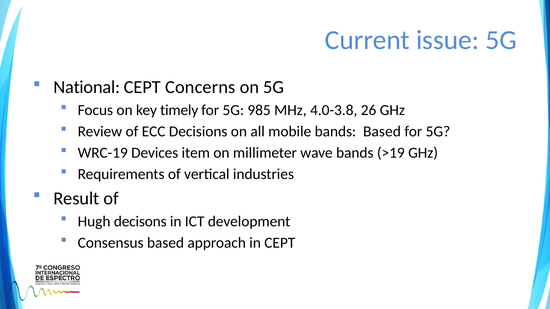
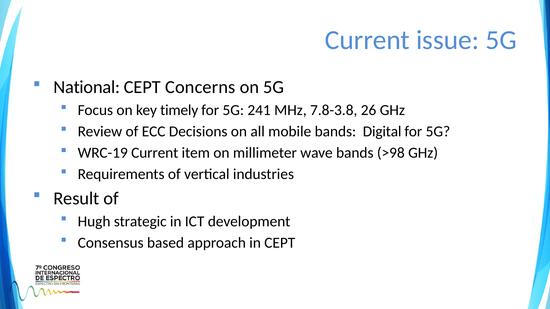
985: 985 -> 241
4.0-3.8: 4.0-3.8 -> 7.8-3.8
bands Based: Based -> Digital
WRC-19 Devices: Devices -> Current
>19: >19 -> >98
decisons: decisons -> strategic
